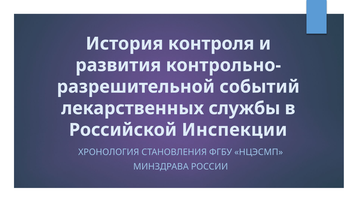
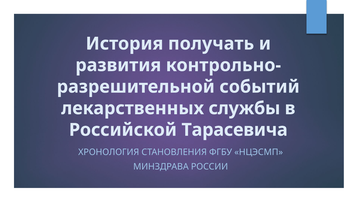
контроля: контроля -> получать
Инспекции: Инспекции -> Тарасевича
